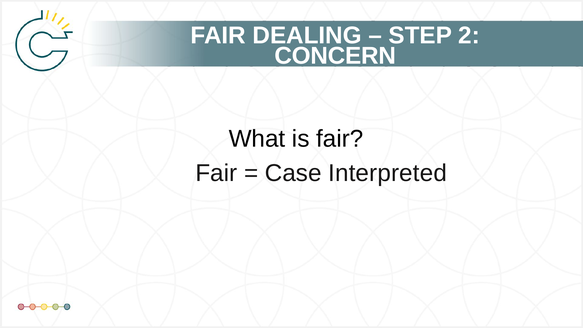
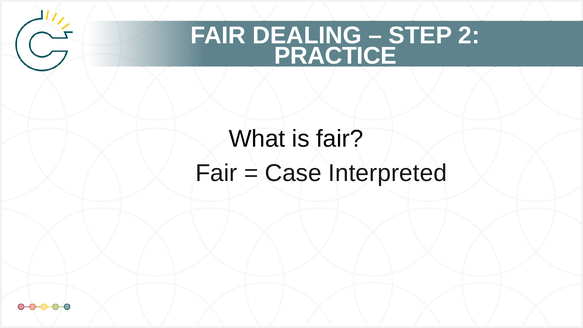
CONCERN: CONCERN -> PRACTICE
